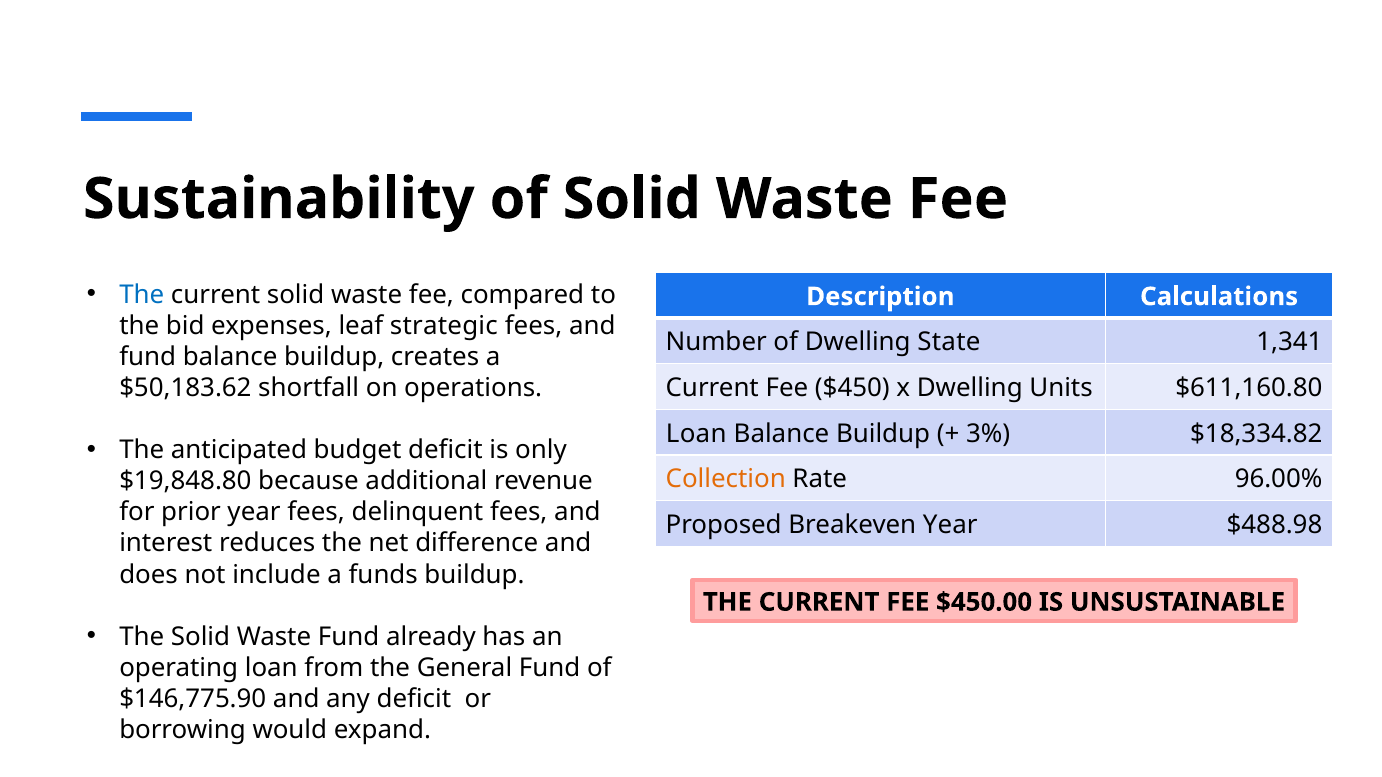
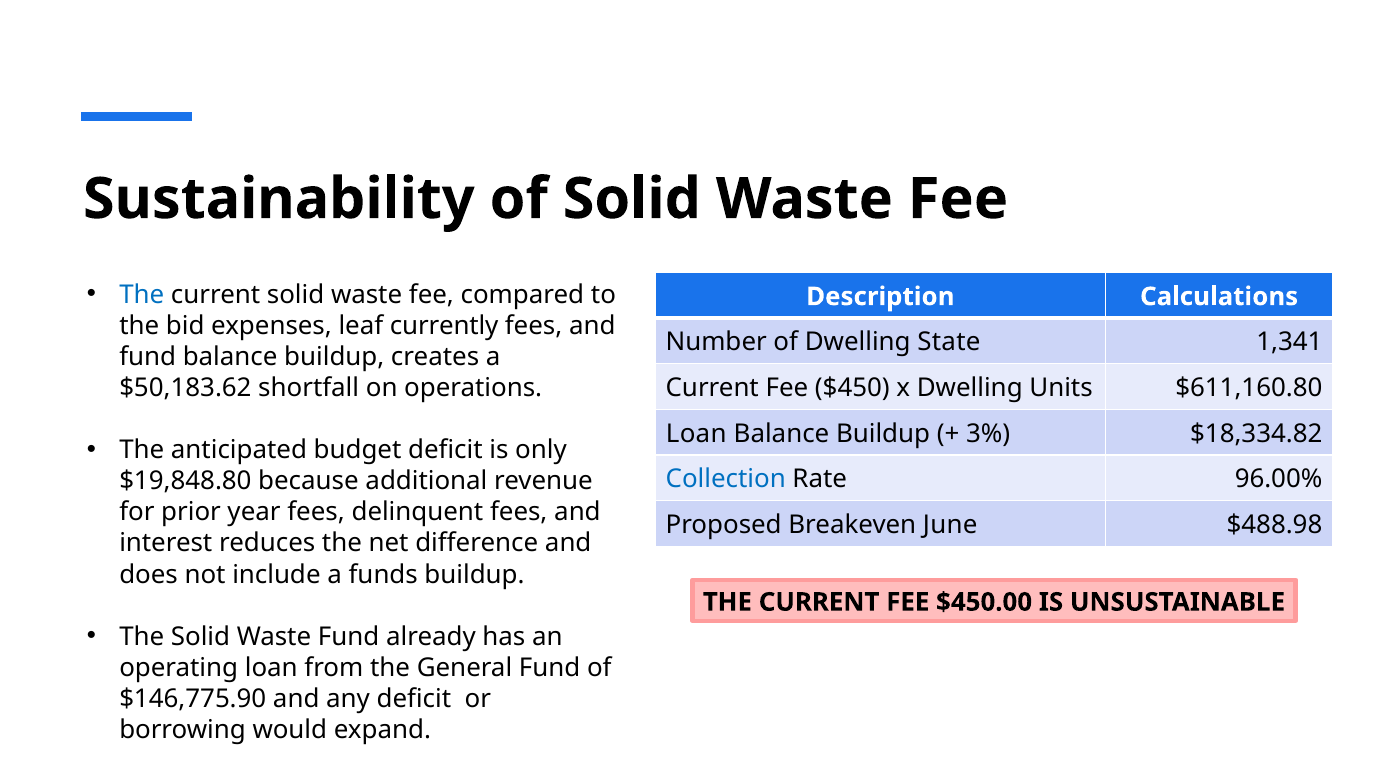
strategic: strategic -> currently
Collection colour: orange -> blue
Breakeven Year: Year -> June
